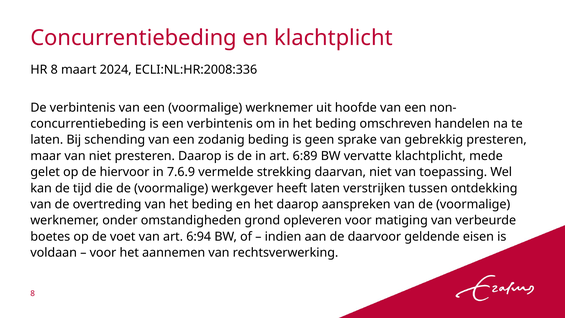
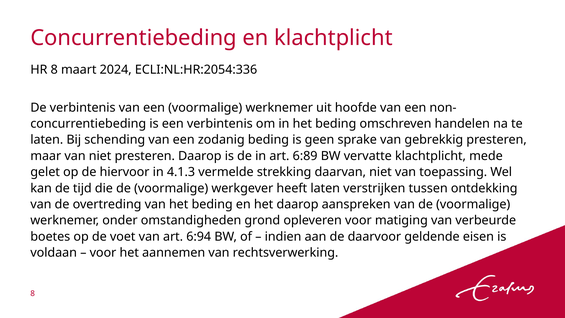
ECLI:NL:HR:2008:336: ECLI:NL:HR:2008:336 -> ECLI:NL:HR:2054:336
7.6.9: 7.6.9 -> 4.1.3
